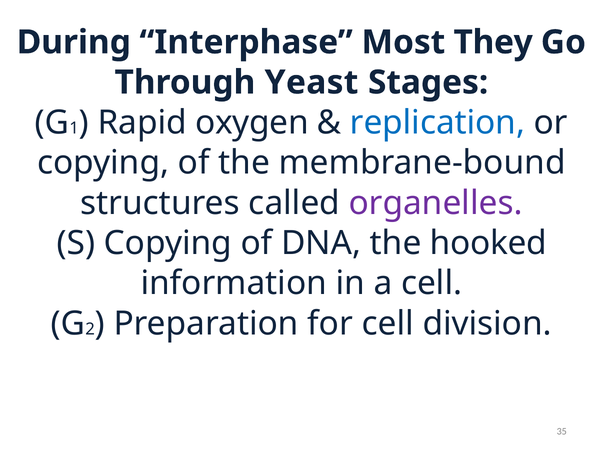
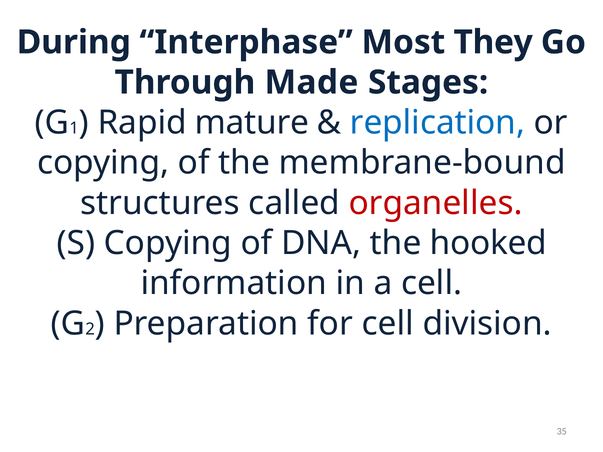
Yeast: Yeast -> Made
oxygen: oxygen -> mature
organelles colour: purple -> red
